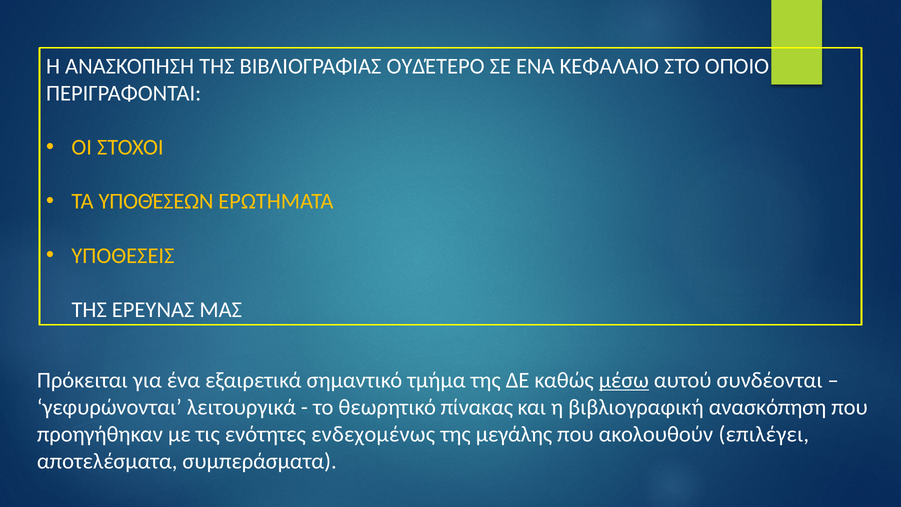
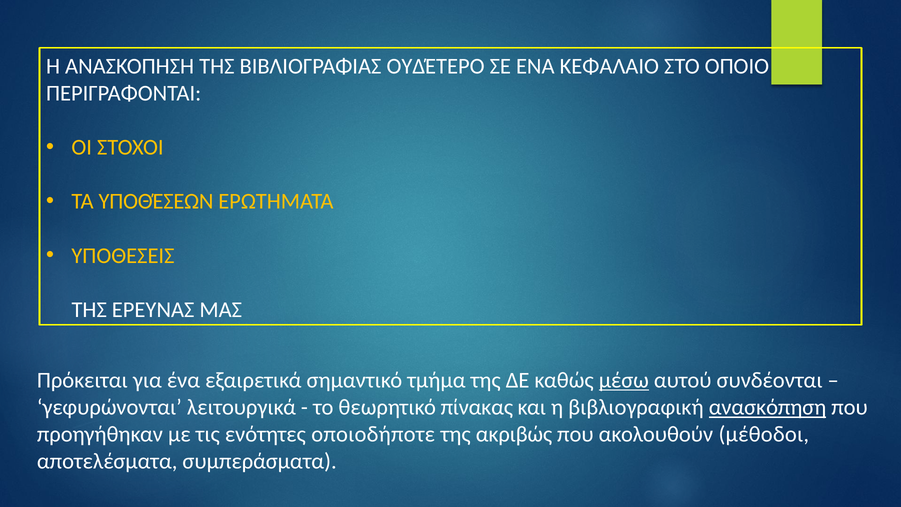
ανασκόπηση underline: none -> present
ενδεχομένως: ενδεχομένως -> οποιοδήποτε
μεγάλης: μεγάλης -> ακριβώς
επιλέγει: επιλέγει -> μέθοδοι
